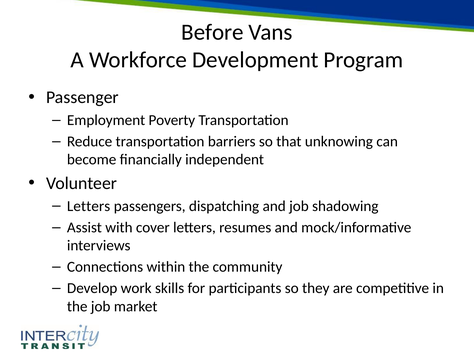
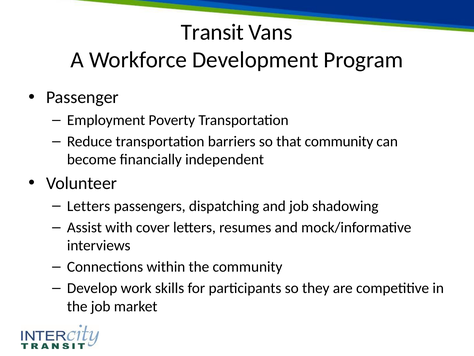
Before: Before -> Transit
that unknowing: unknowing -> community
